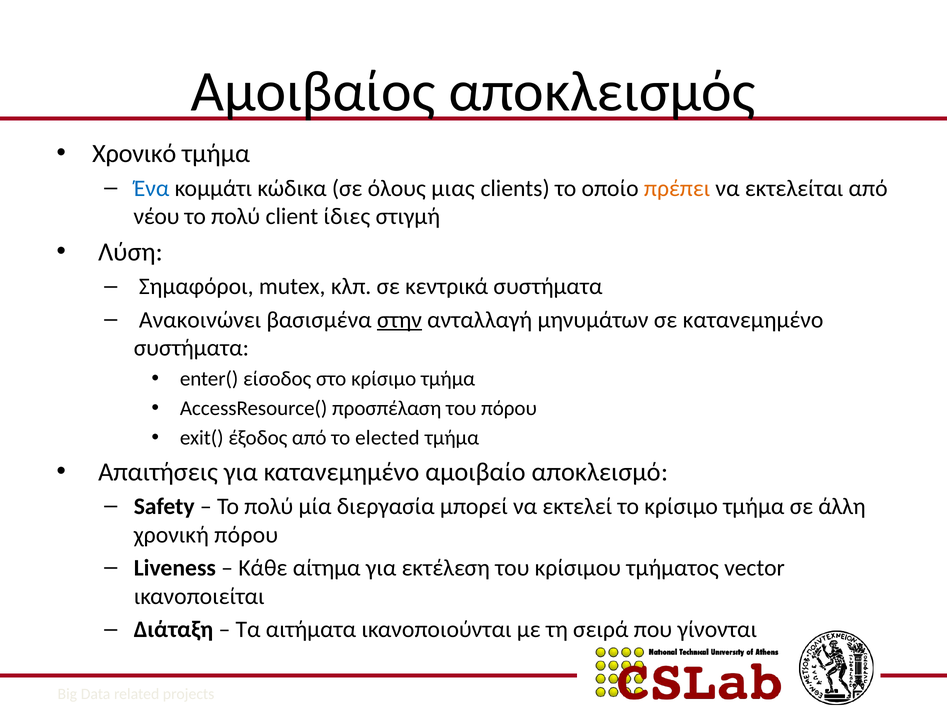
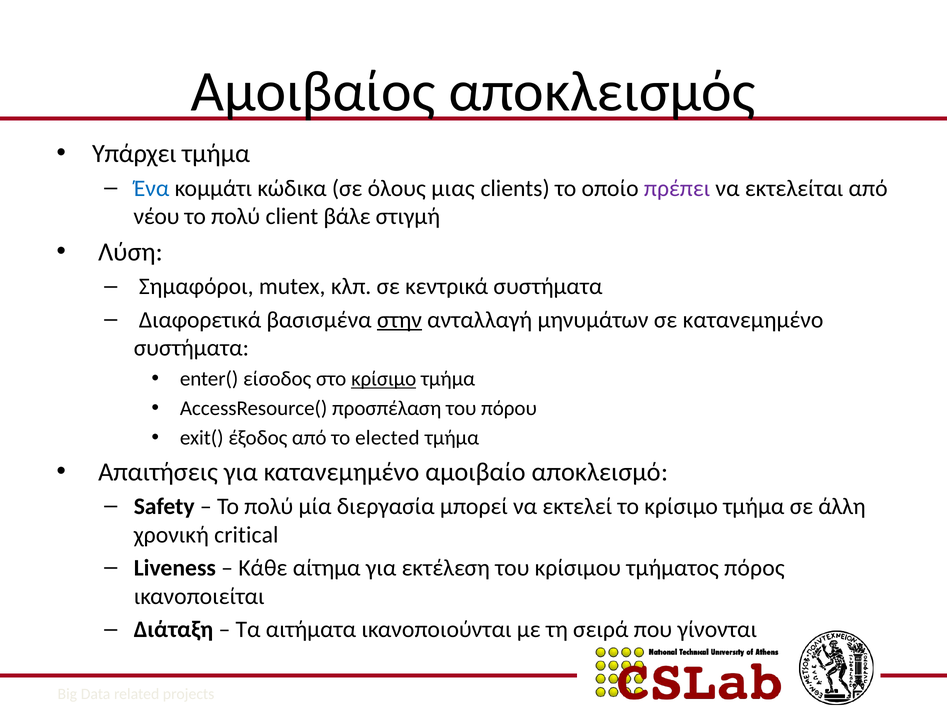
Χρονικό: Χρονικό -> Υπάρχει
πρέπει colour: orange -> purple
ίδιες: ίδιες -> βάλε
Ανακοινώνει: Ανακοινώνει -> Διαφορετικά
κρίσιμο at (384, 379) underline: none -> present
χρονική πόρου: πόρου -> critical
vector: vector -> πόρος
